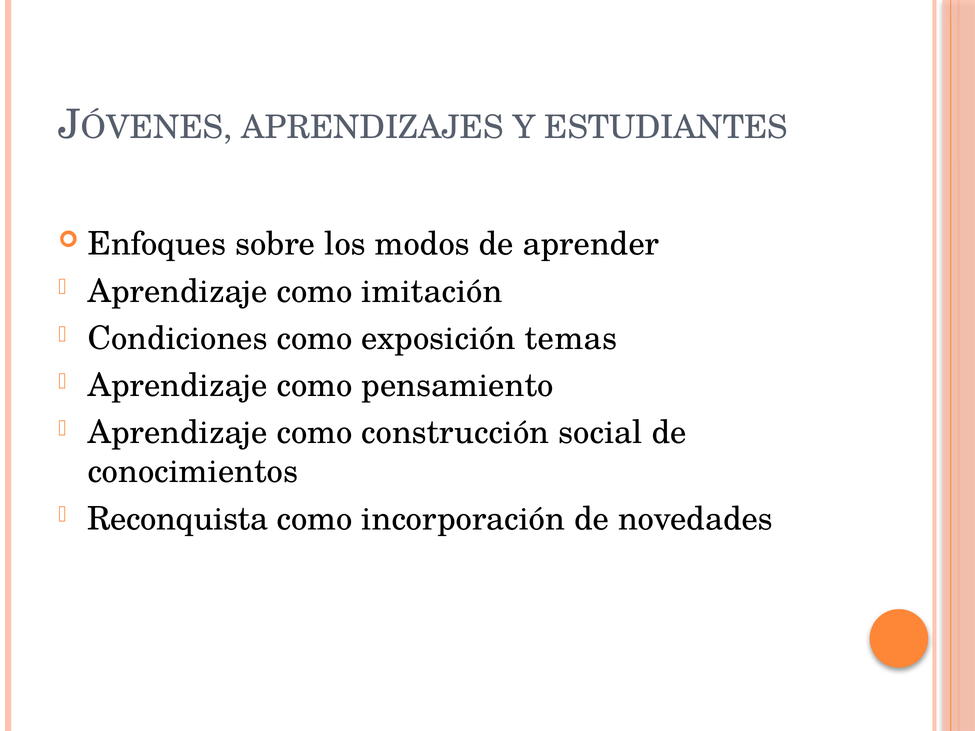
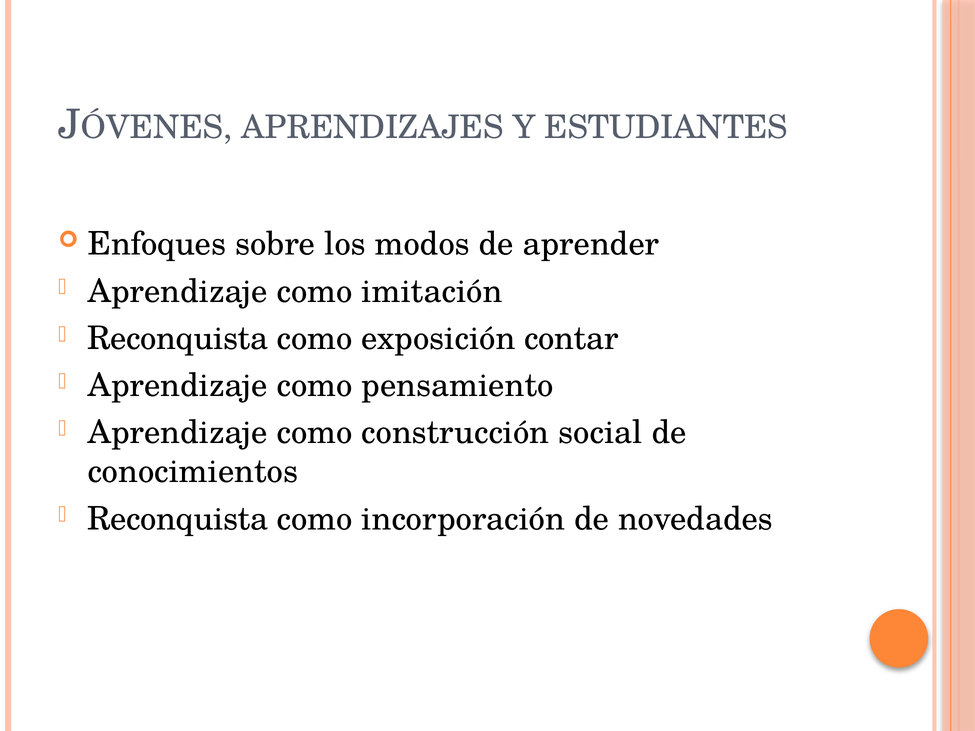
Condiciones at (178, 339): Condiciones -> Reconquista
temas: temas -> contar
